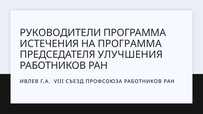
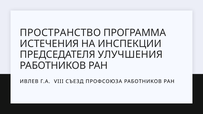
РУКОВОДИТЕЛИ: РУКОВОДИТЕЛИ -> ПРОСТРАНСТВО
НА ПРОГРАММА: ПРОГРАММА -> ИНСПЕКЦИИ
